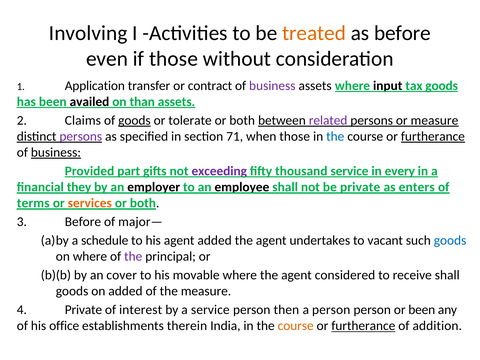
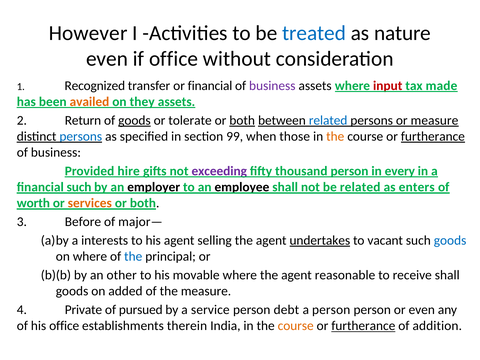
Involving: Involving -> However
treated colour: orange -> blue
as before: before -> nature
if those: those -> office
Application: Application -> Recognized
or contract: contract -> financial
input colour: black -> red
tax goods: goods -> made
availed colour: black -> orange
than: than -> they
Claims: Claims -> Return
both at (242, 120) underline: none -> present
related at (328, 120) colour: purple -> blue
persons at (81, 136) colour: purple -> blue
71: 71 -> 99
the at (335, 136) colour: blue -> orange
business at (56, 152) underline: present -> none
part: part -> hire
thousand service: service -> person
financial they: they -> such
be private: private -> related
terms: terms -> worth
schedule: schedule -> interests
agent added: added -> selling
undertakes underline: none -> present
the at (133, 256) colour: purple -> blue
cover: cover -> other
considered: considered -> reasonable
interest: interest -> pursued
then: then -> debt
or been: been -> even
